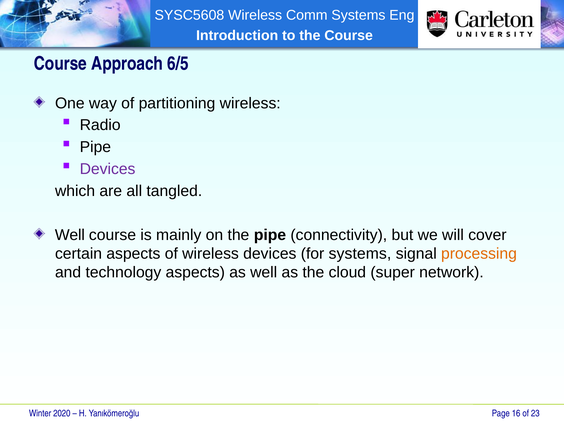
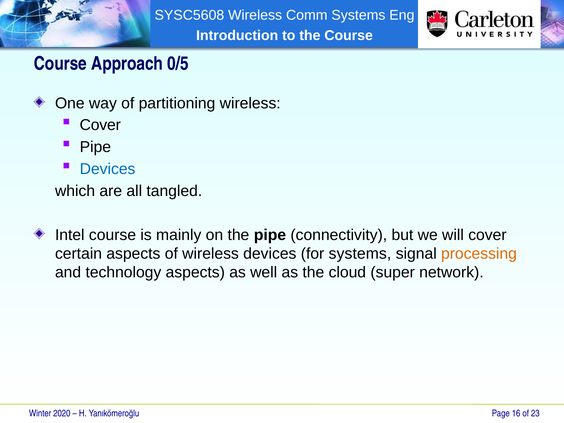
6/5: 6/5 -> 0/5
Radio at (100, 125): Radio -> Cover
Devices at (108, 169) colour: purple -> blue
Well at (70, 235): Well -> Intel
